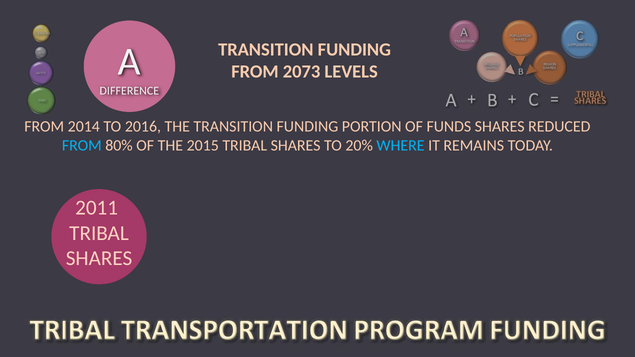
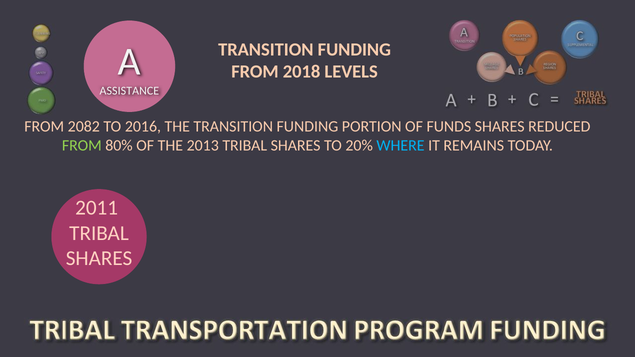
2073: 2073 -> 2018
DIFFERENCE: DIFFERENCE -> ASSISTANCE
2014: 2014 -> 2082
FROM at (82, 146) colour: light blue -> light green
2015: 2015 -> 2013
